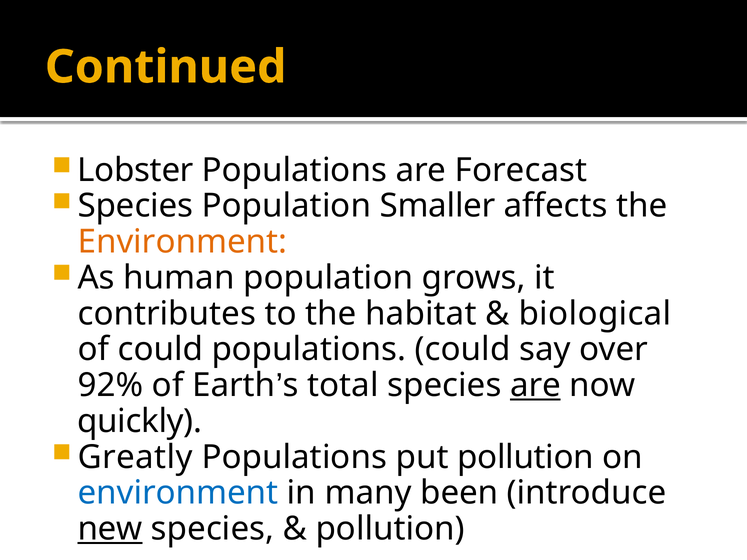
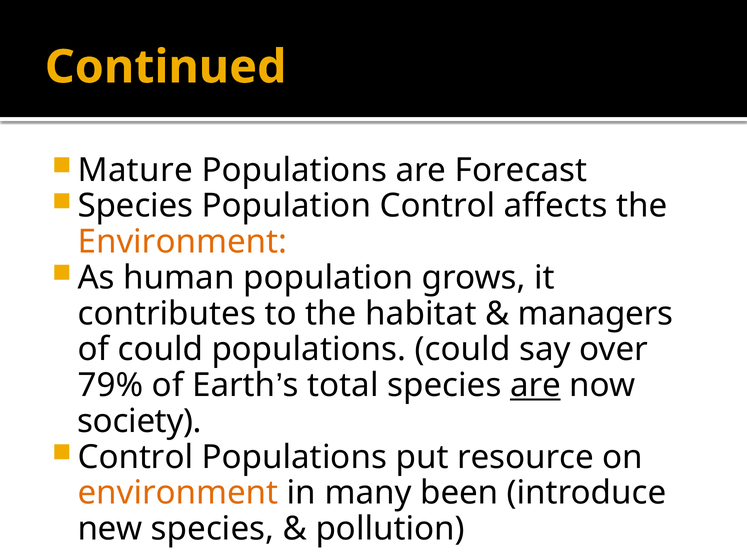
Lobster: Lobster -> Mature
Population Smaller: Smaller -> Control
biological: biological -> managers
92%: 92% -> 79%
quickly: quickly -> society
Greatly at (135, 457): Greatly -> Control
put pollution: pollution -> resource
environment at (178, 493) colour: blue -> orange
new underline: present -> none
